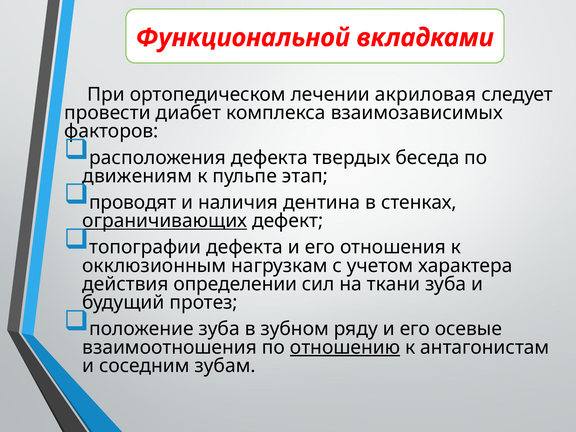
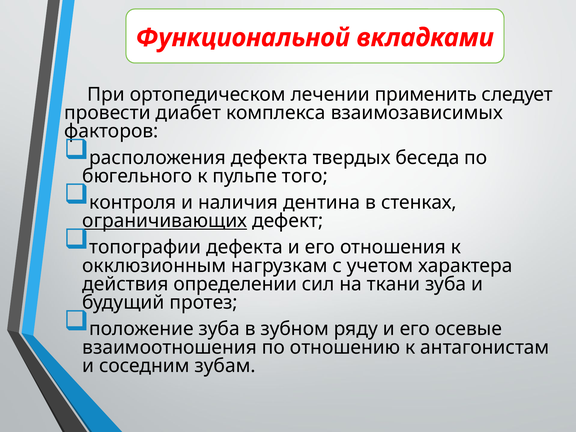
акриловая: акриловая -> применить
движениям: движениям -> бюгельного
этап: этап -> того
проводят: проводят -> контроля
отношению underline: present -> none
